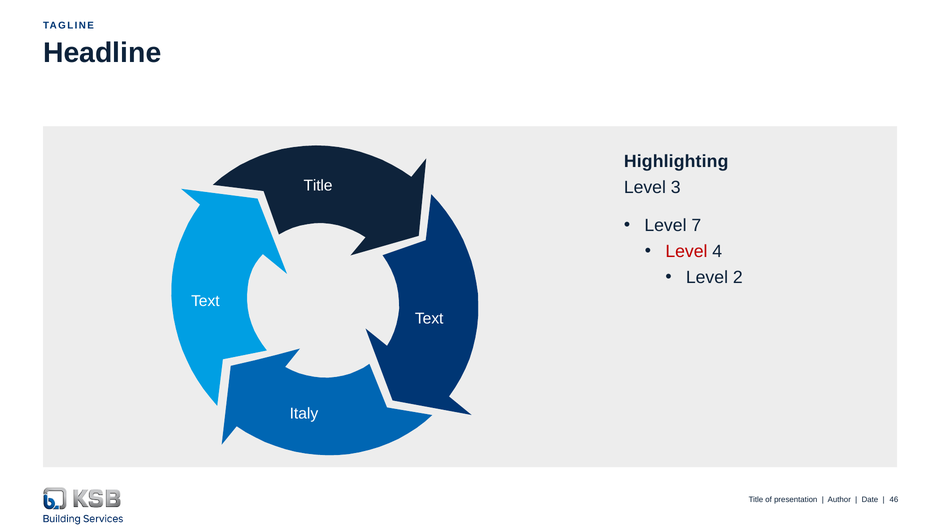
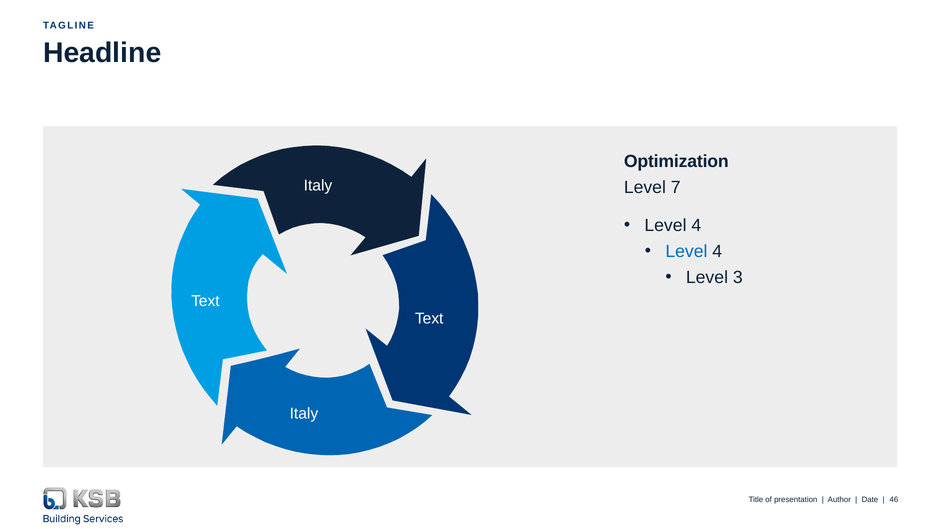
Highlighting: Highlighting -> Optimization
Title at (318, 186): Title -> Italy
3: 3 -> 7
7 at (696, 225): 7 -> 4
Level at (686, 251) colour: red -> blue
2: 2 -> 3
